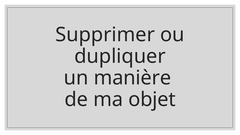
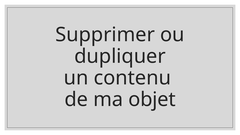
manière: manière -> contenu
